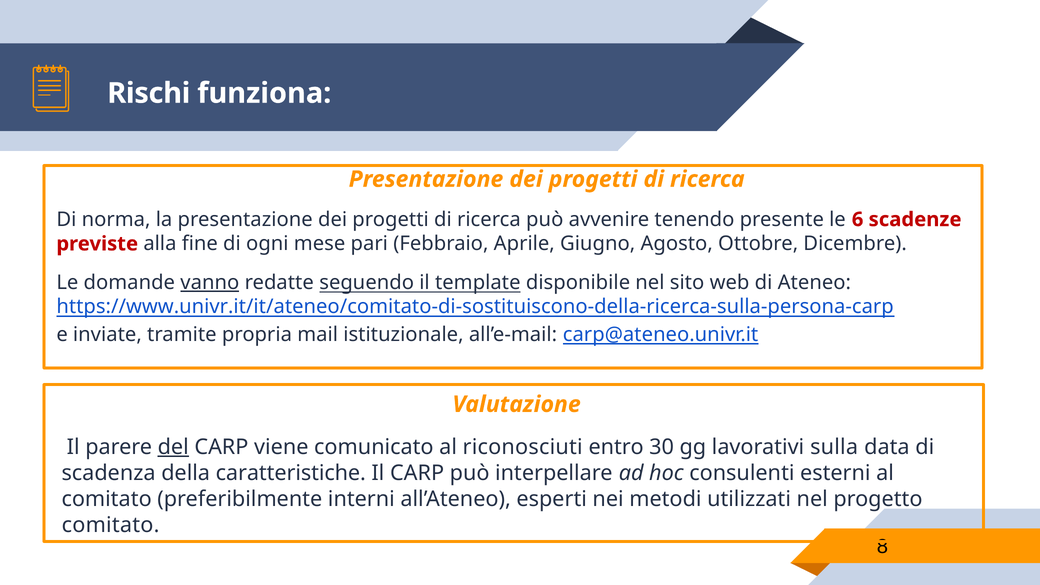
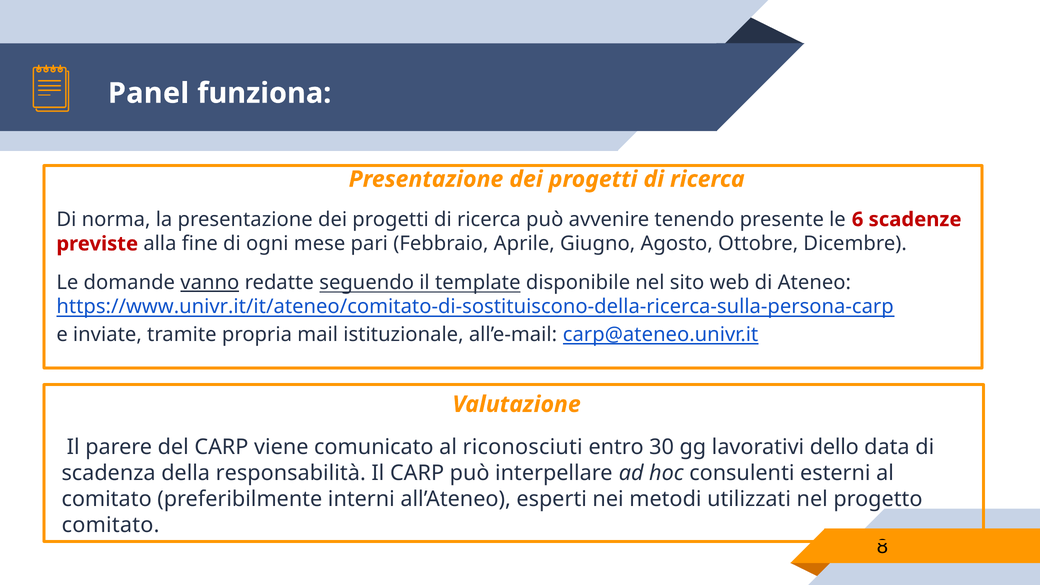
Rischi: Rischi -> Panel
del underline: present -> none
sulla: sulla -> dello
caratteristiche: caratteristiche -> responsabilità
